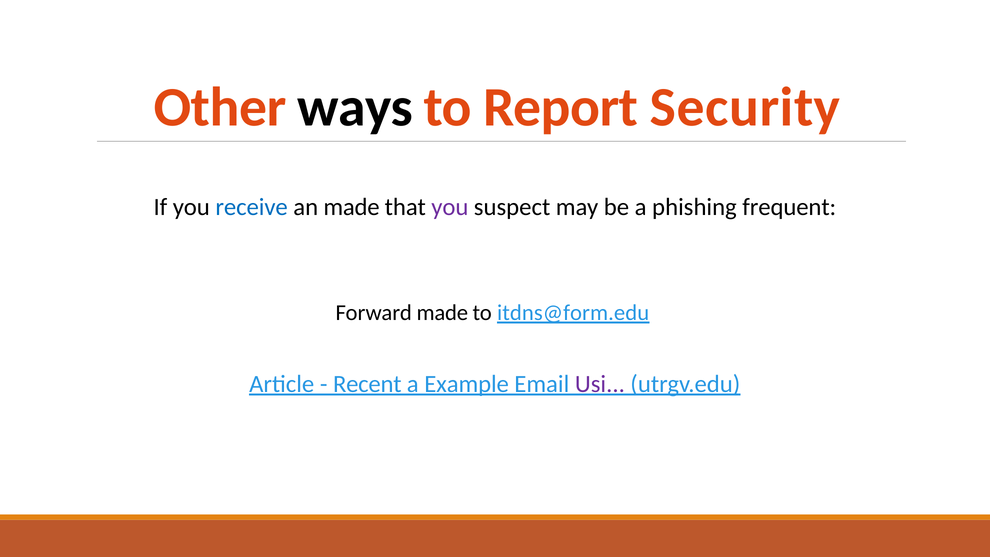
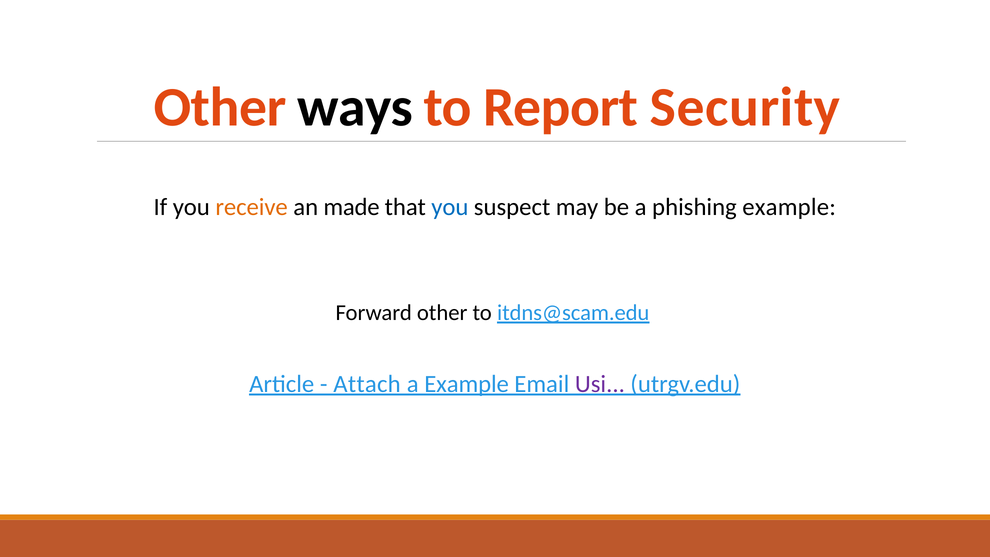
receive colour: blue -> orange
you at (450, 207) colour: purple -> blue
phishing frequent: frequent -> example
Forward made: made -> other
itdns@form.edu: itdns@form.edu -> itdns@scam.edu
Recent: Recent -> Attach
